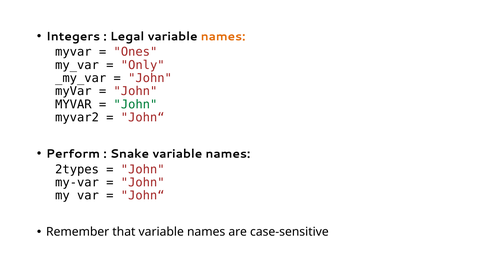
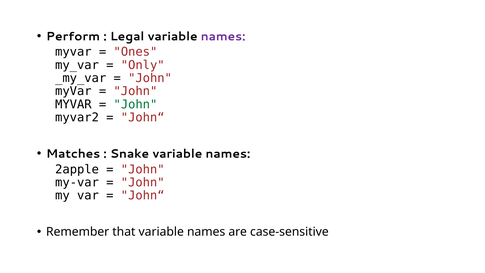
Integers: Integers -> Perform
names at (223, 36) colour: orange -> purple
Perform: Perform -> Matches
2types: 2types -> 2apple
